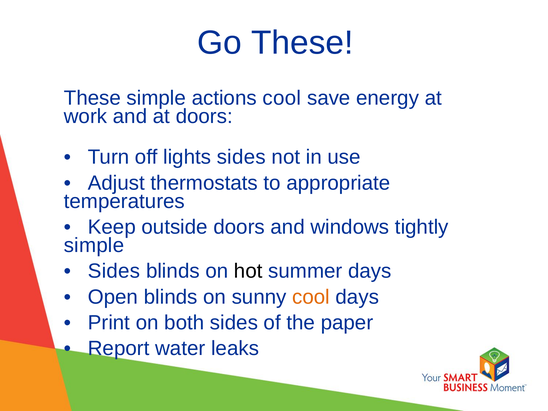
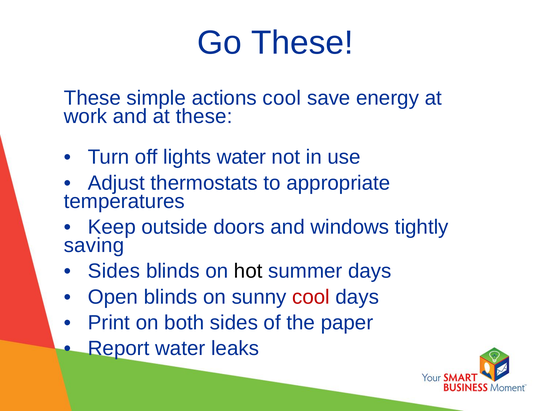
at doors: doors -> these
lights sides: sides -> water
simple at (94, 245): simple -> saving
cool at (311, 297) colour: orange -> red
